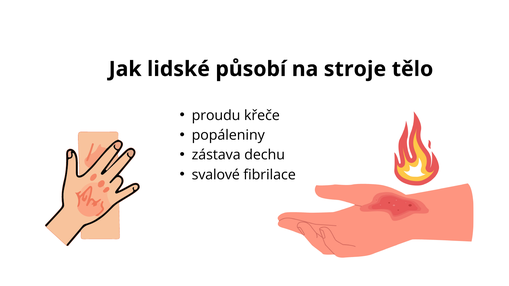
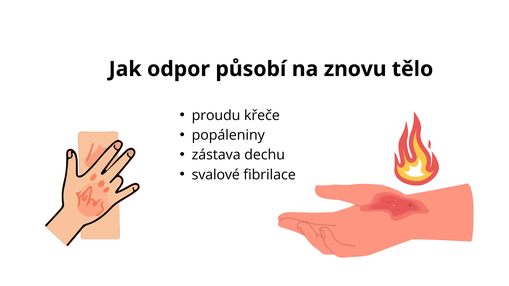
lidské: lidské -> odpor
stroje: stroje -> znovu
